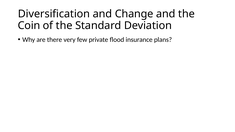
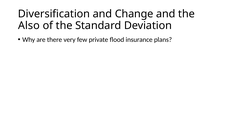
Coin: Coin -> Also
